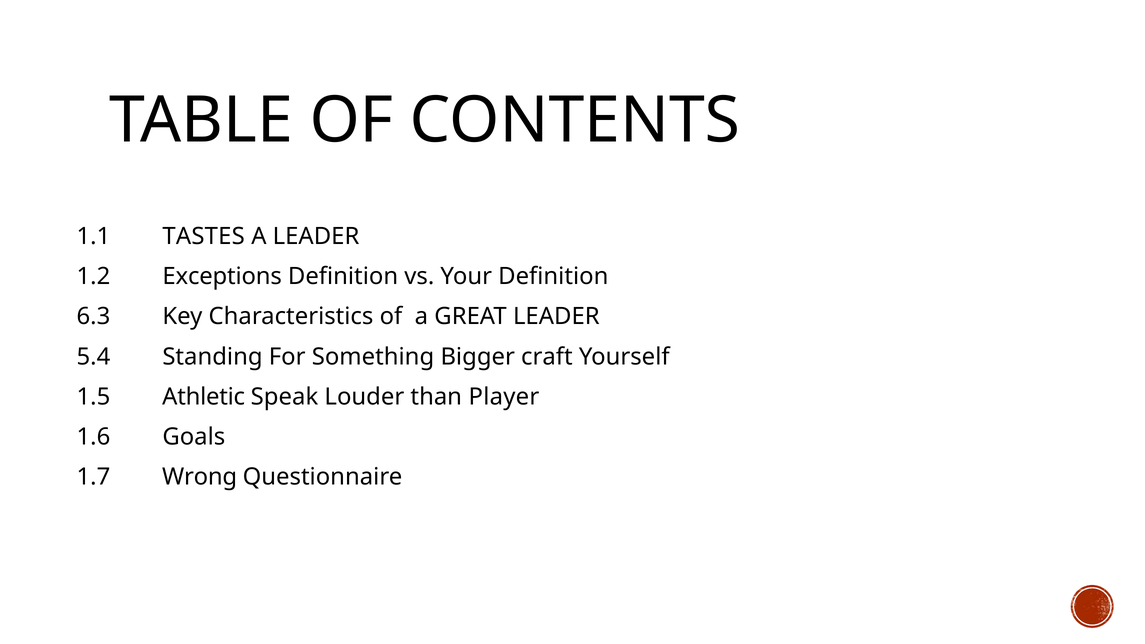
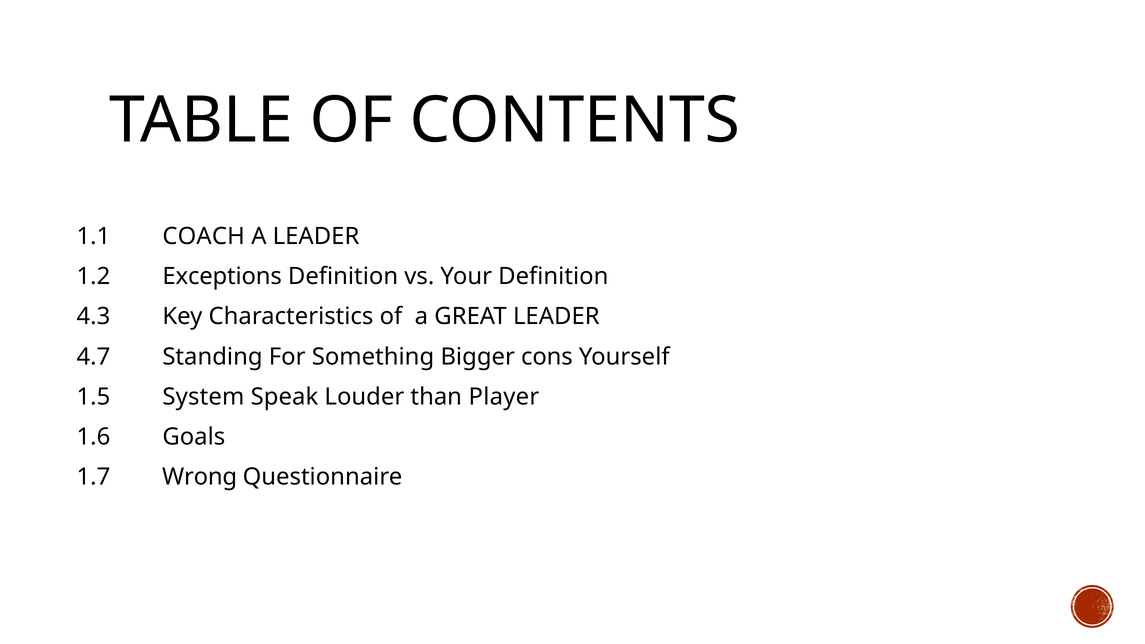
TASTES: TASTES -> COACH
6.3: 6.3 -> 4.3
5.4: 5.4 -> 4.7
craft: craft -> cons
Athletic: Athletic -> System
